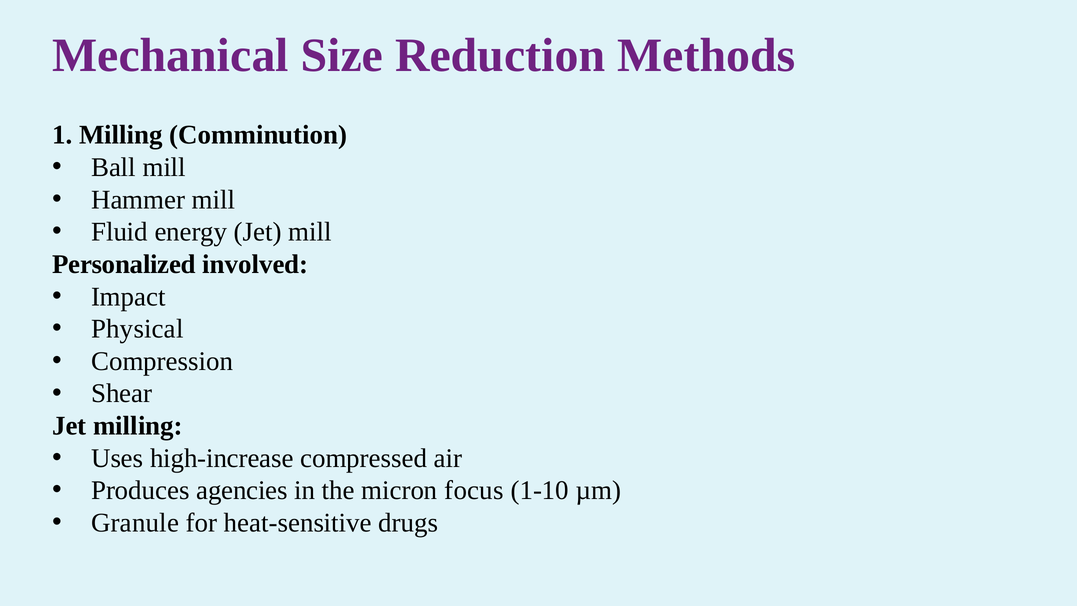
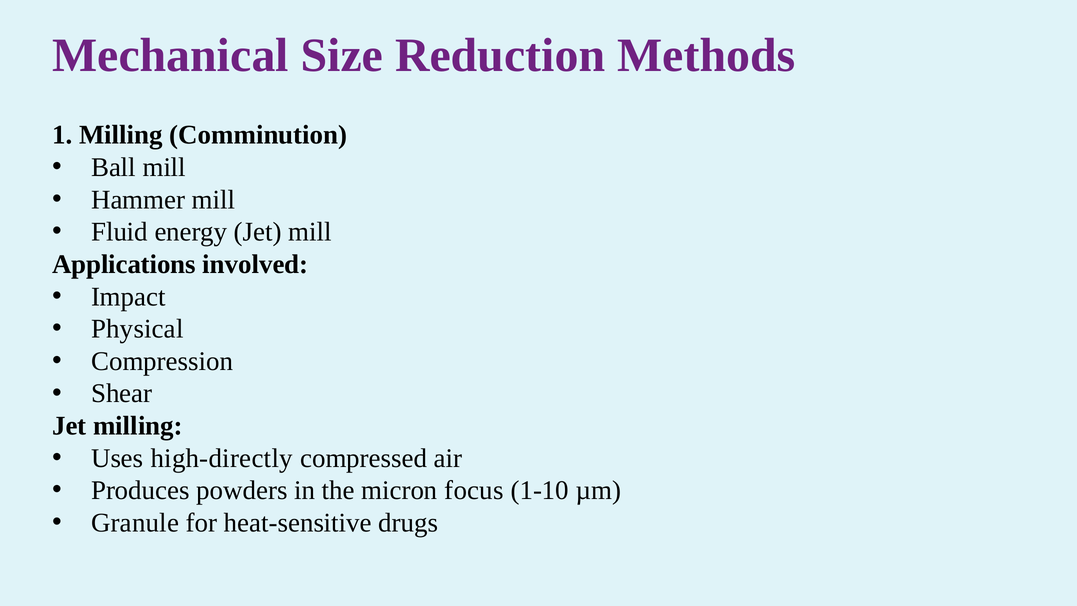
Personalized: Personalized -> Applications
high-increase: high-increase -> high-directly
agencies: agencies -> powders
